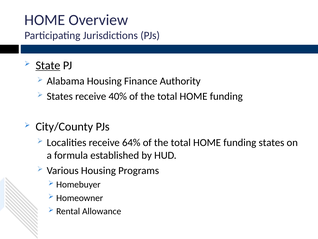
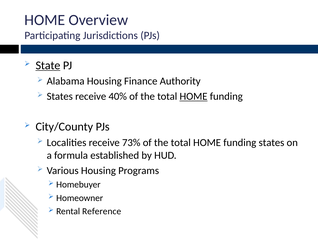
HOME at (194, 96) underline: none -> present
64%: 64% -> 73%
Allowance: Allowance -> Reference
